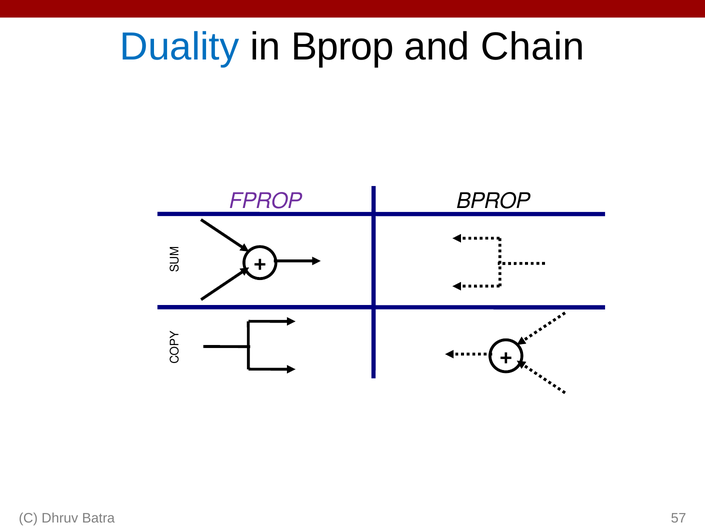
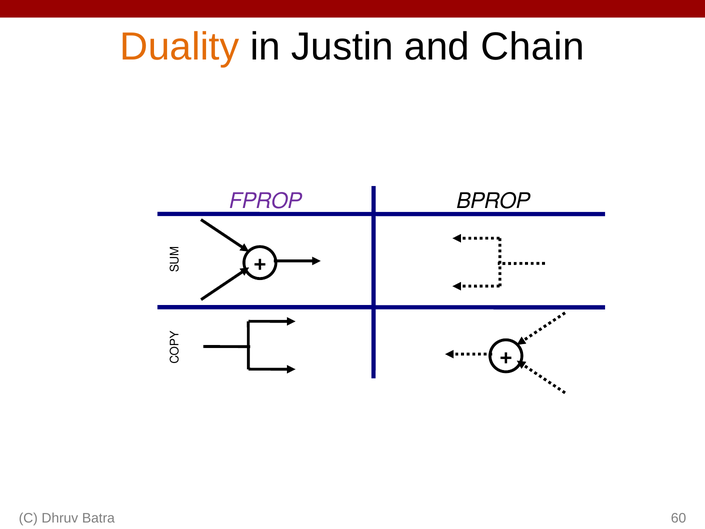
Duality colour: blue -> orange
in Bprop: Bprop -> Justin
57: 57 -> 60
